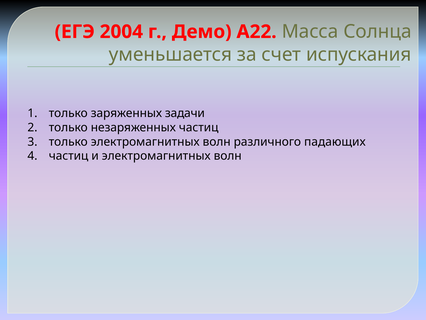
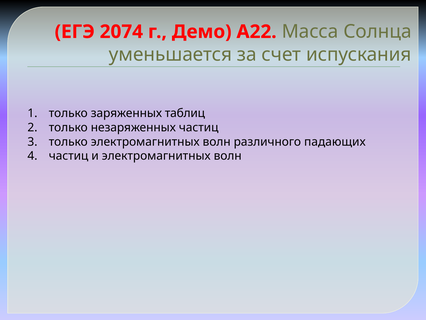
2004: 2004 -> 2074
задачи: задачи -> таблиц
